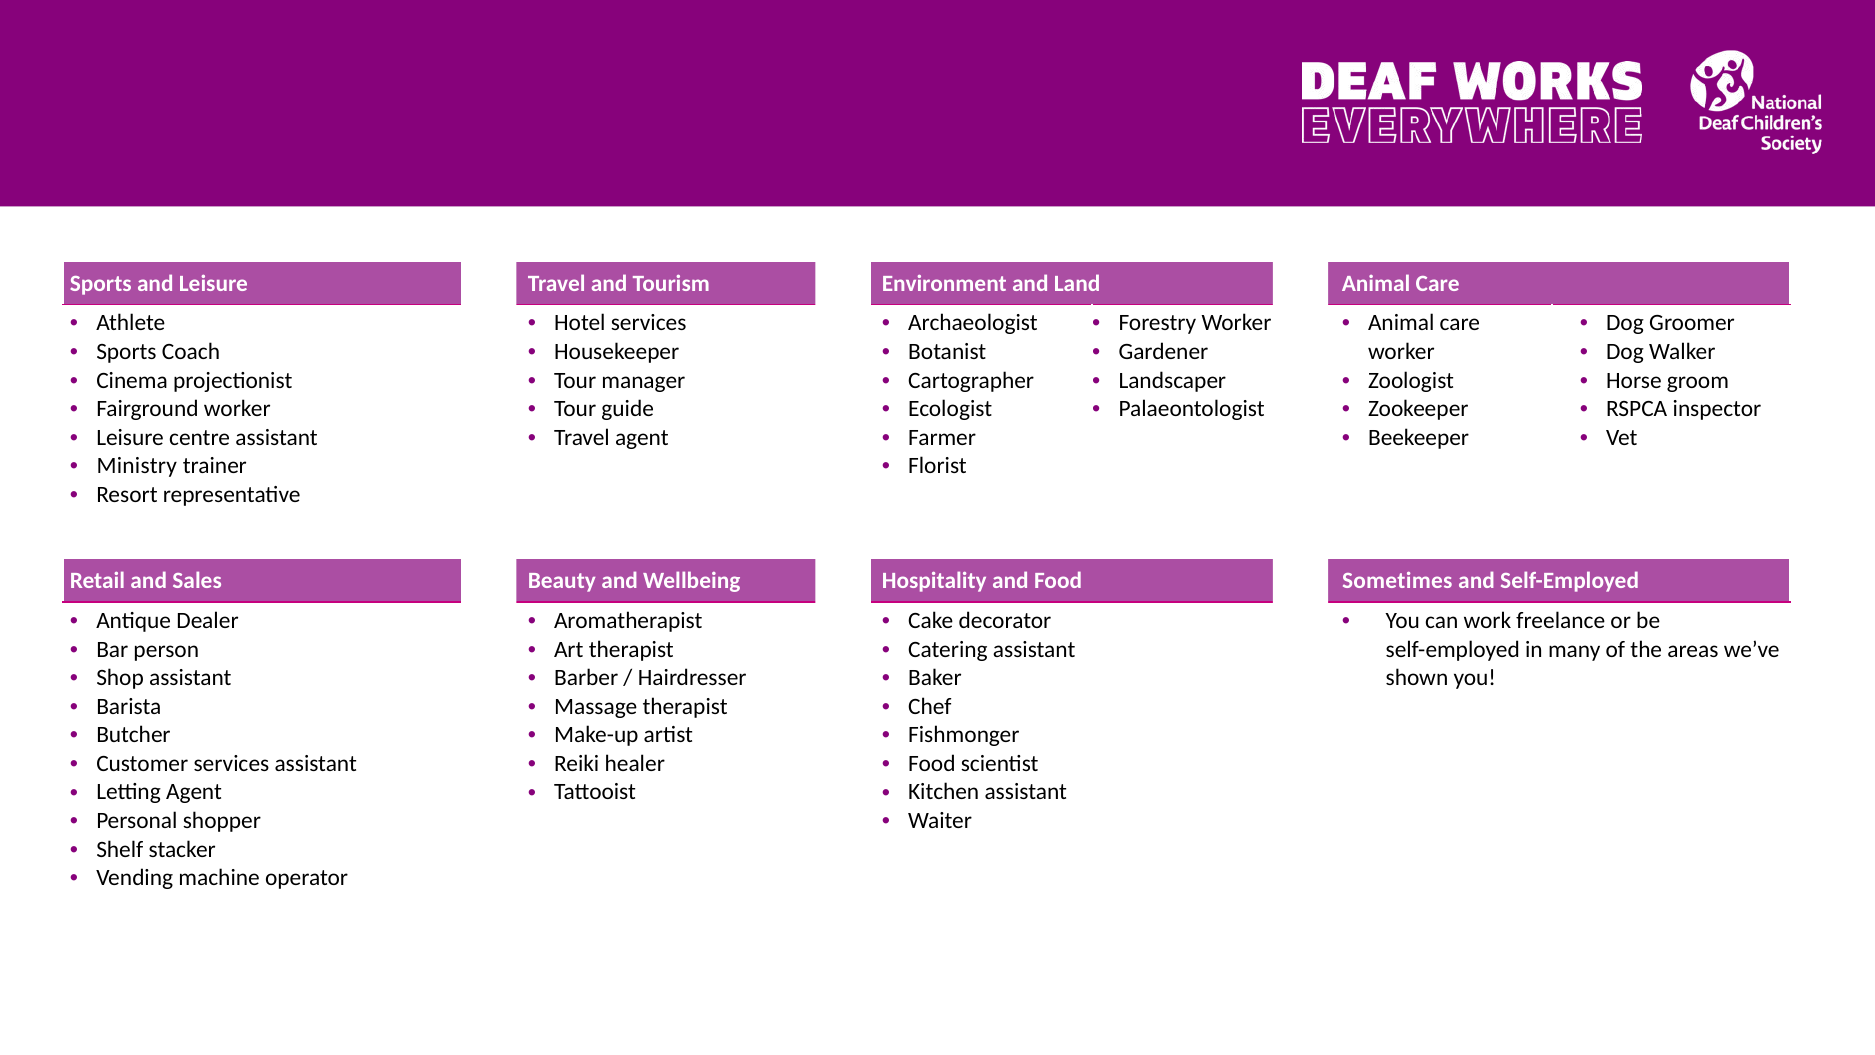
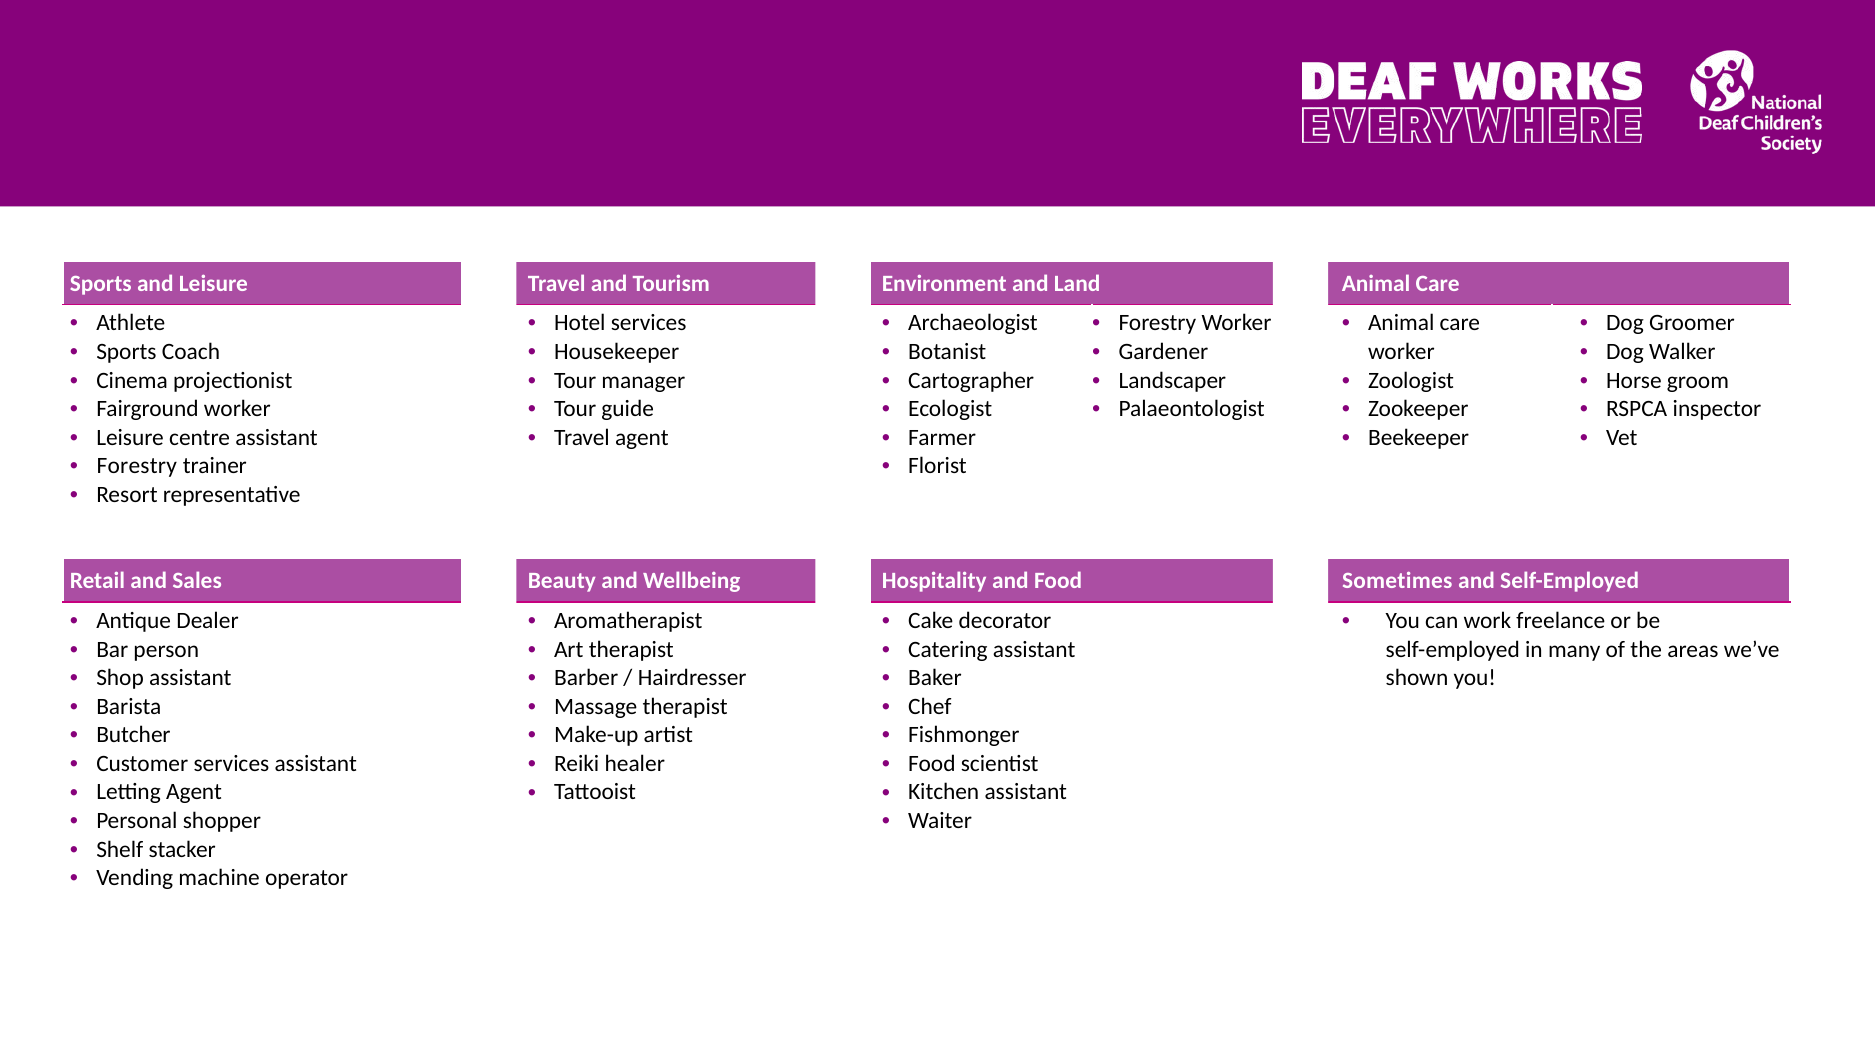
Ministry at (137, 466): Ministry -> Forestry
